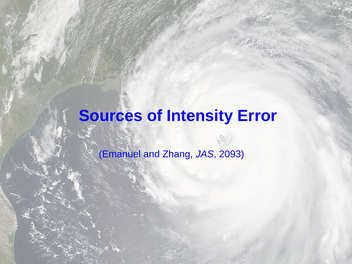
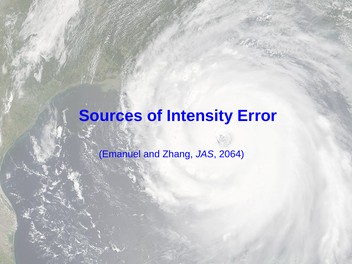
2093: 2093 -> 2064
